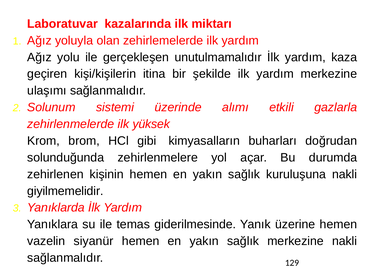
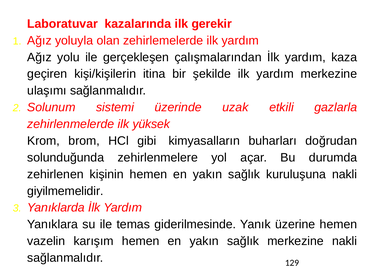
miktarı: miktarı -> gerekir
unutulmamalıdır: unutulmamalıdır -> çalışmalarından
alımı: alımı -> uzak
siyanür: siyanür -> karışım
